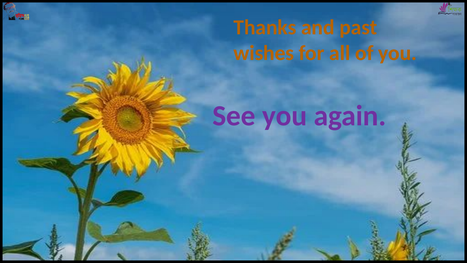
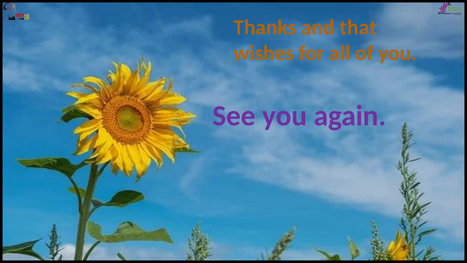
past: past -> that
